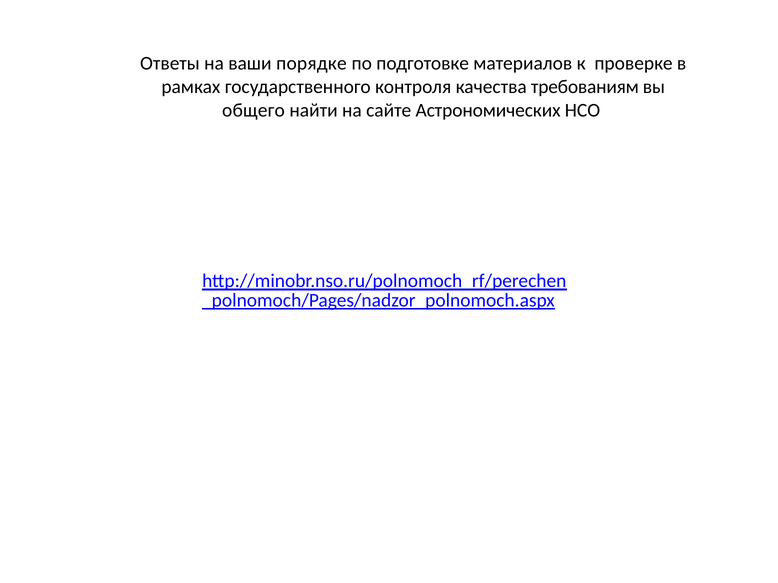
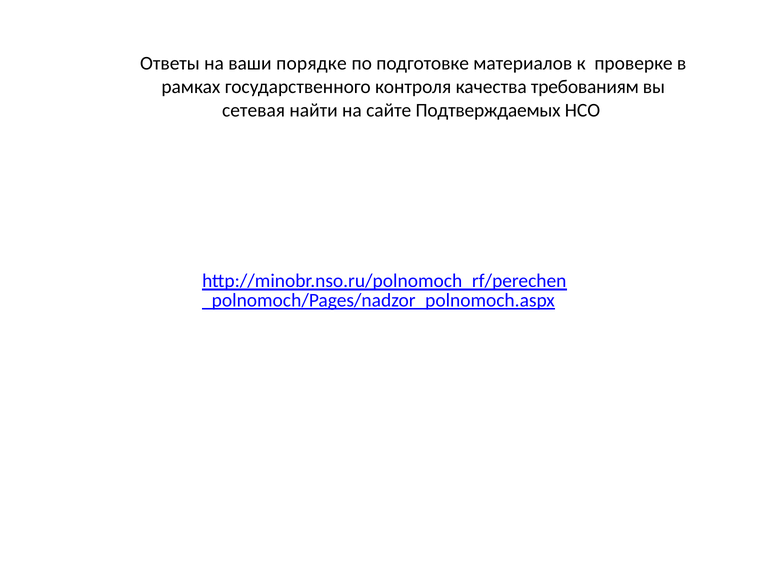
общего: общего -> сетевая
Астрономических: Астрономических -> Подтверждаемых
